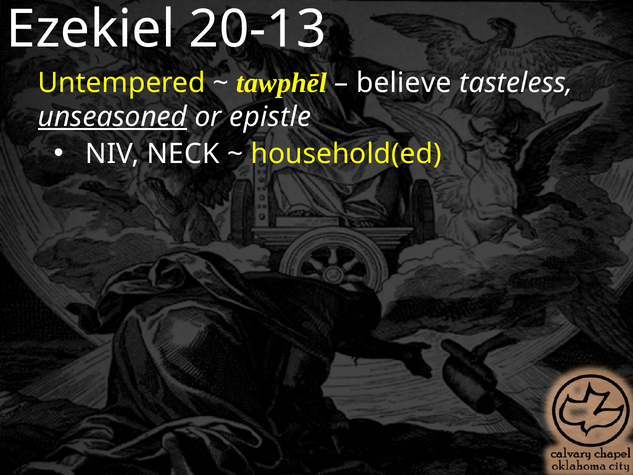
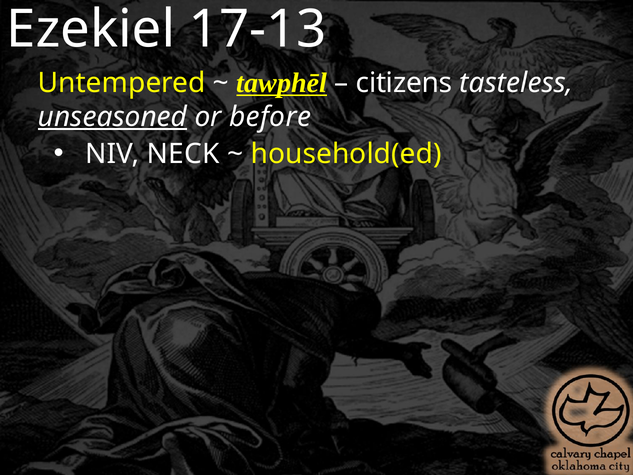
20-13: 20-13 -> 17-13
tawphēl underline: none -> present
believe: believe -> citizens
epistle: epistle -> before
